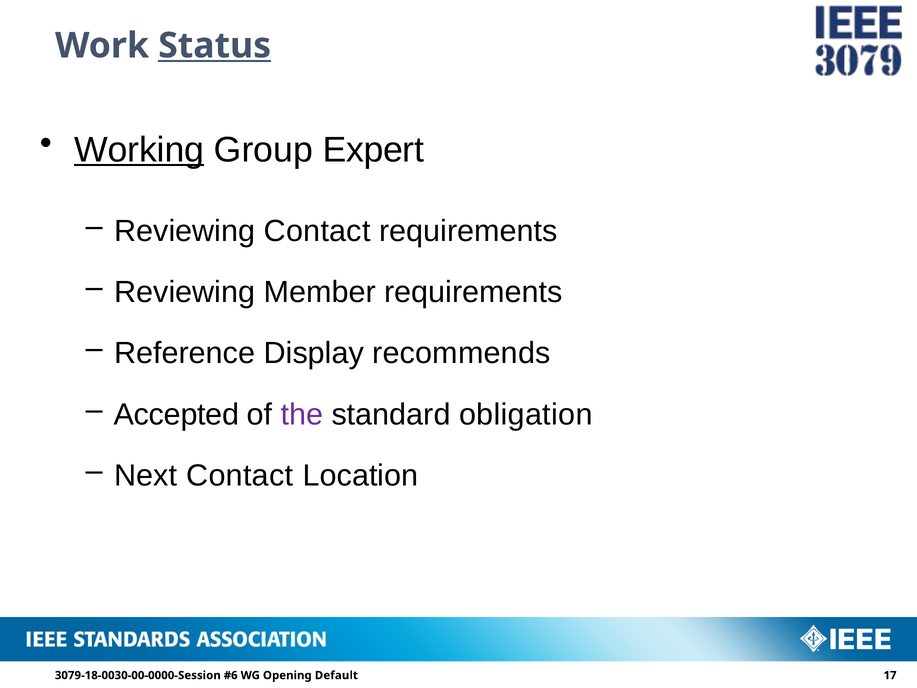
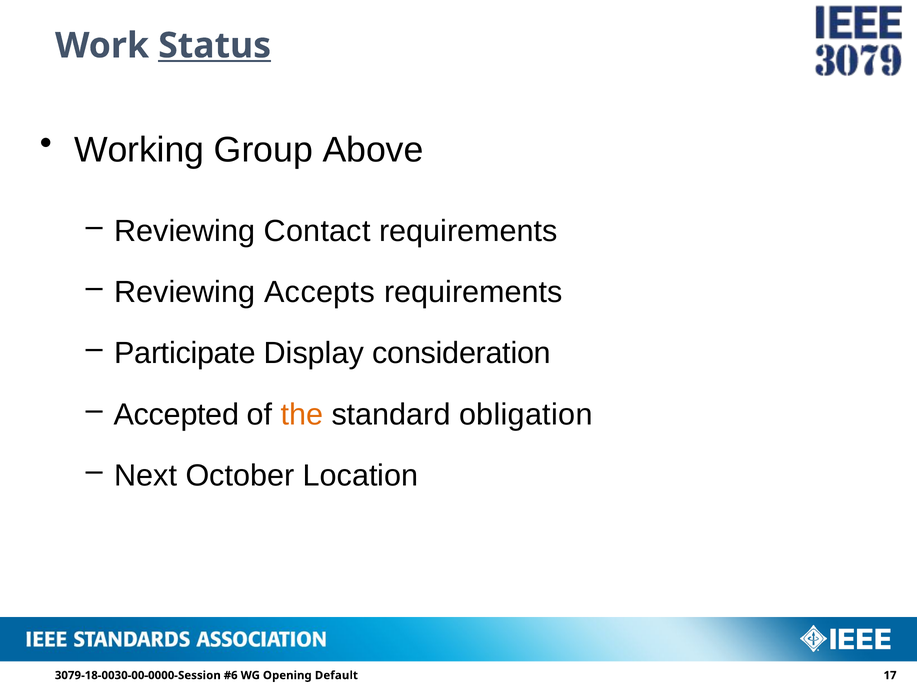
Working underline: present -> none
Expert: Expert -> Above
Member: Member -> Accepts
Reference: Reference -> Participate
recommends: recommends -> consideration
the colour: purple -> orange
Next Contact: Contact -> October
